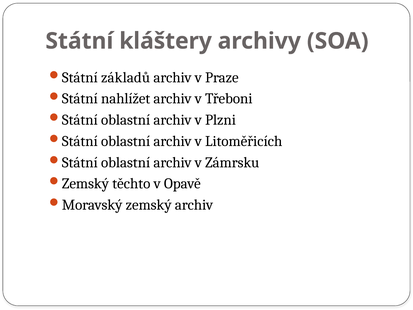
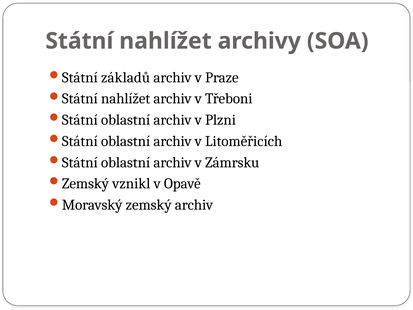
Státní kláštery: kláštery -> nahlížet
těchto: těchto -> vznikl
